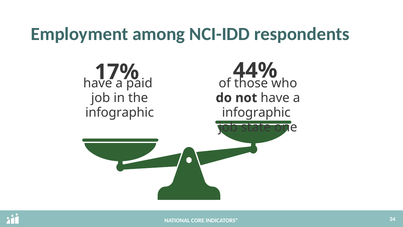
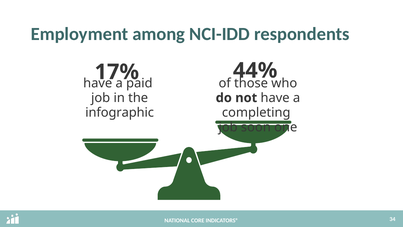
infographic at (256, 112): infographic -> completing
state: state -> soon
